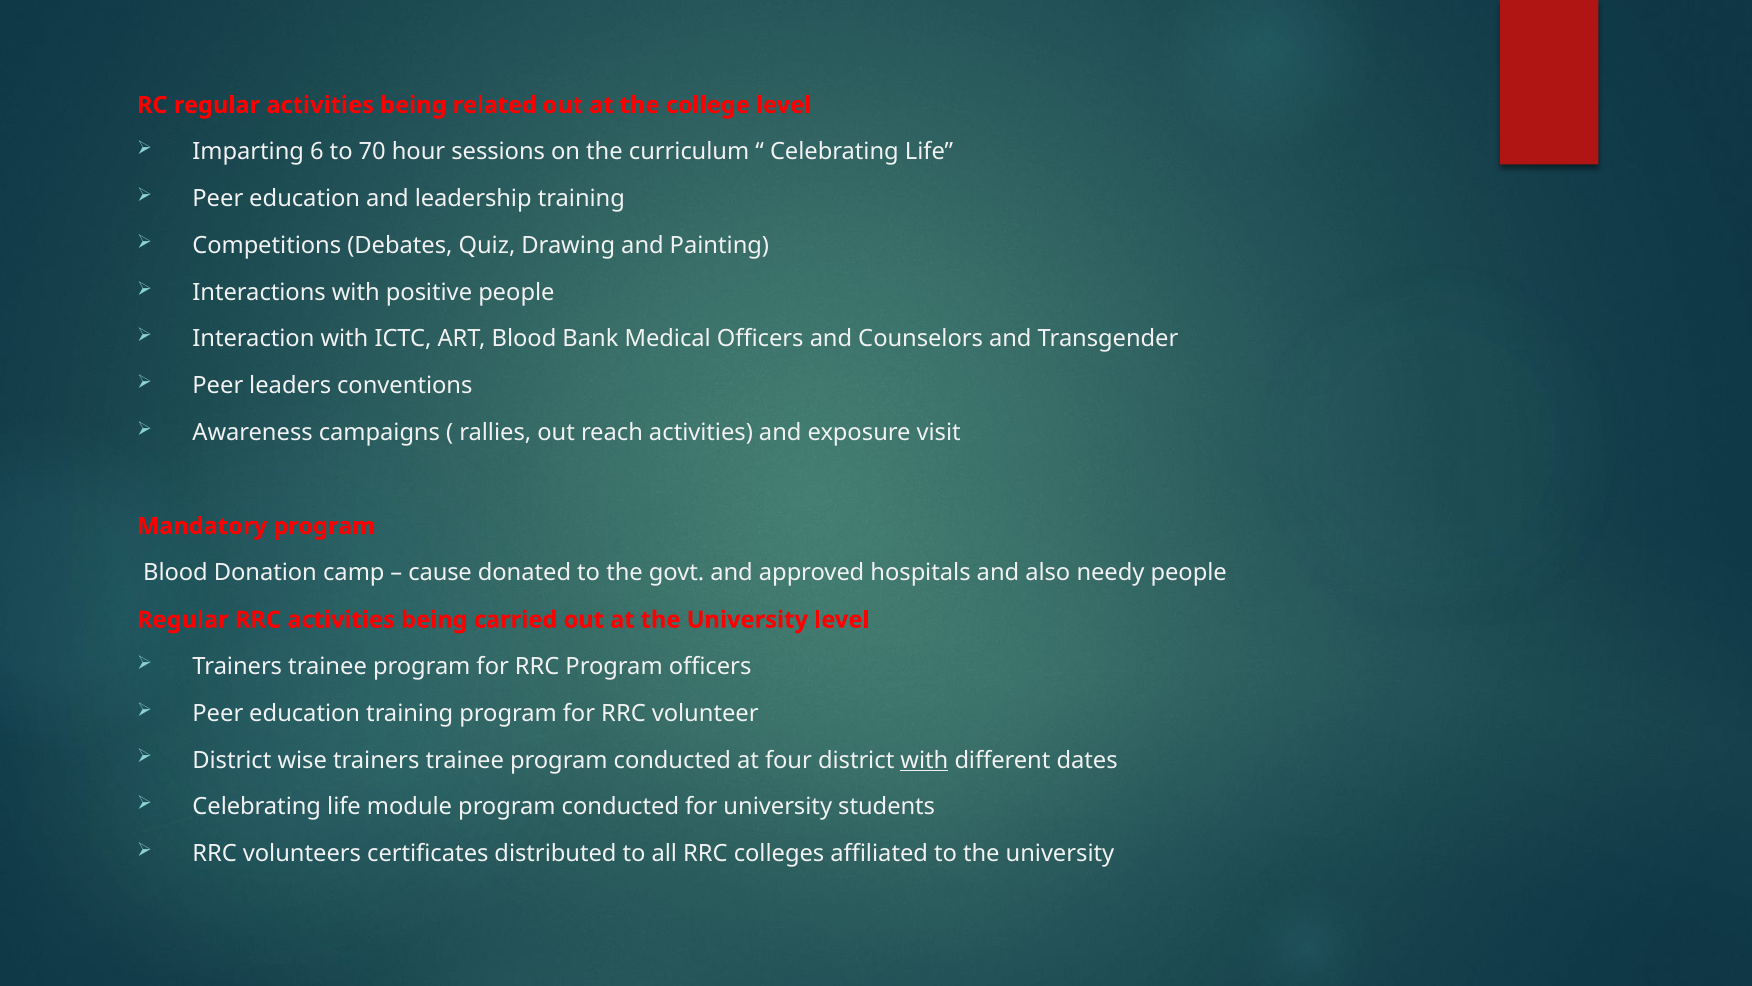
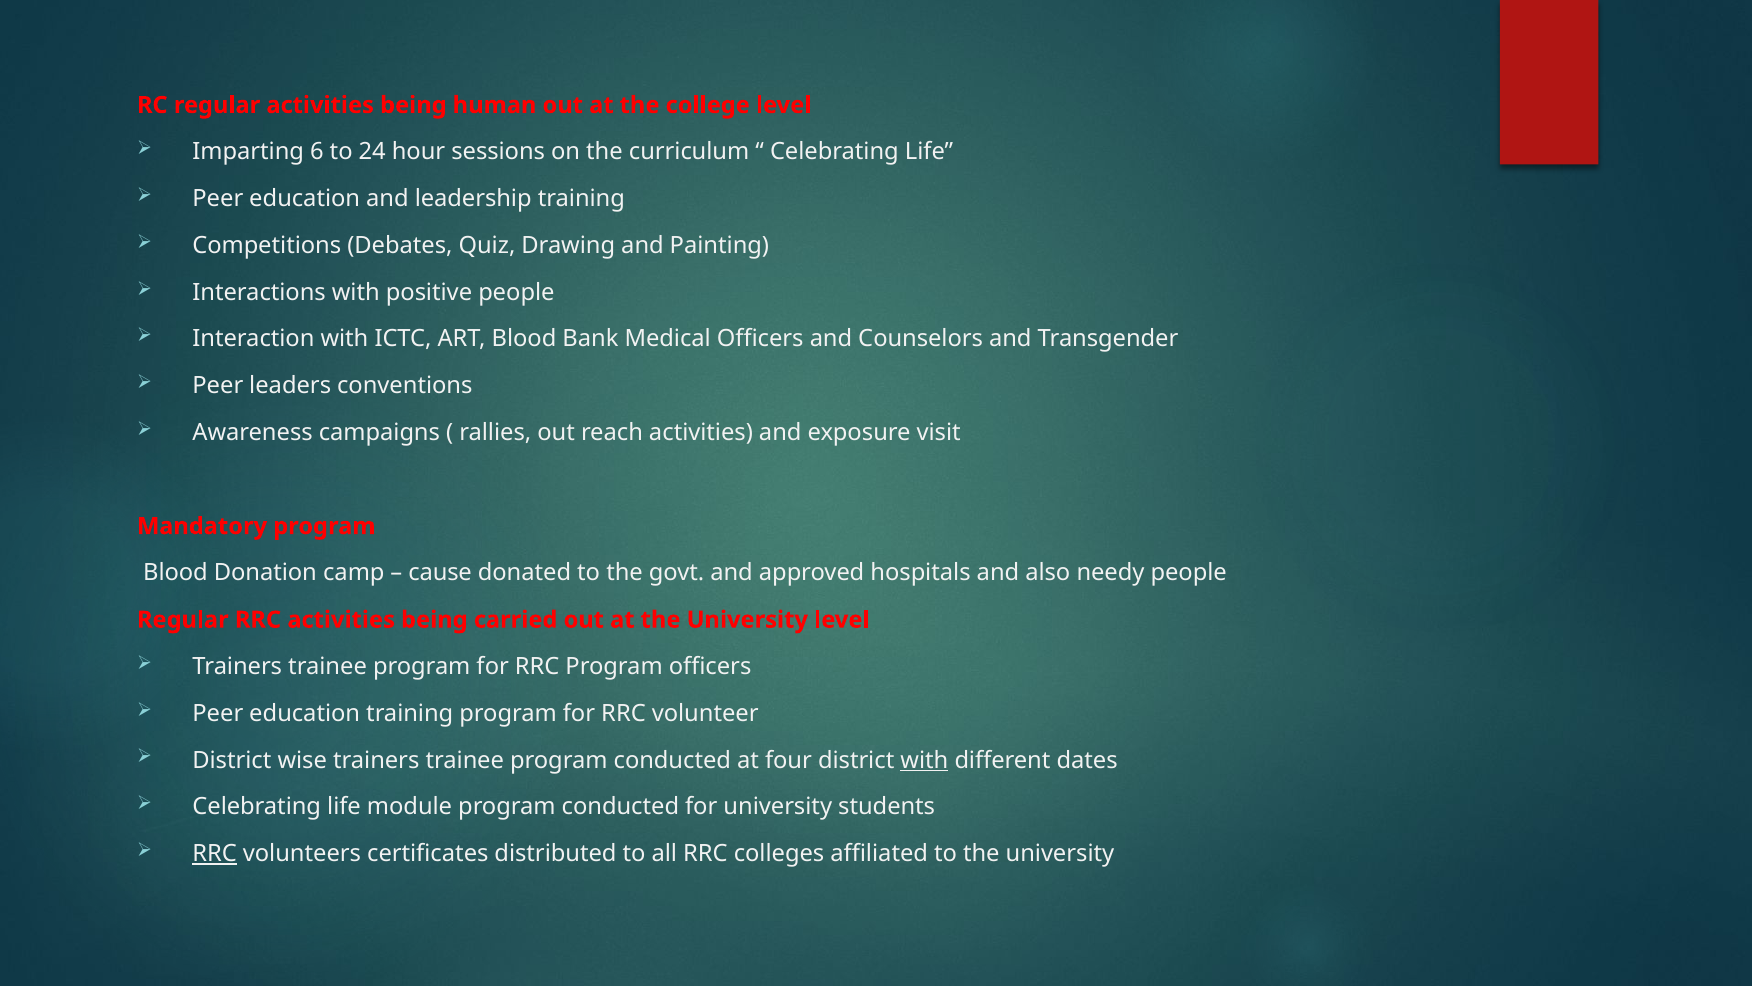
related: related -> human
70: 70 -> 24
RRC at (215, 853) underline: none -> present
